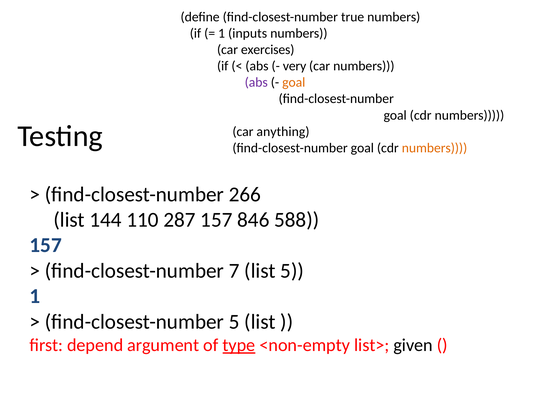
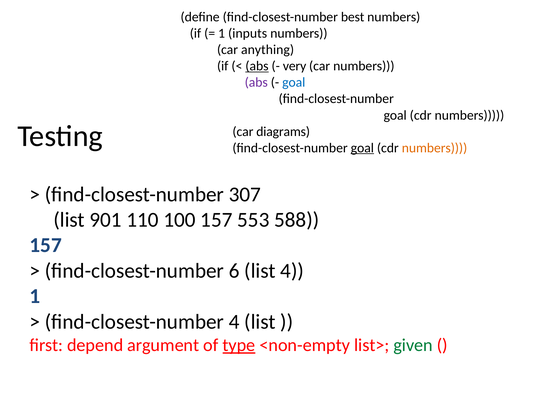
true: true -> best
exercises: exercises -> anything
abs at (257, 66) underline: none -> present
goal at (294, 82) colour: orange -> blue
anything: anything -> diagrams
goal at (362, 148) underline: none -> present
266: 266 -> 307
144: 144 -> 901
287: 287 -> 100
846: 846 -> 553
7: 7 -> 6
list 5: 5 -> 4
find-closest-number 5: 5 -> 4
given colour: black -> green
